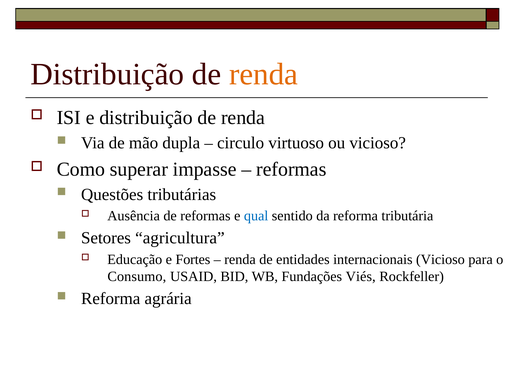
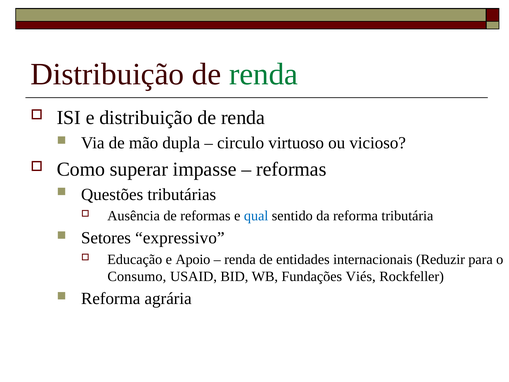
renda at (264, 74) colour: orange -> green
agricultura: agricultura -> expressivo
Fortes: Fortes -> Apoio
internacionais Vicioso: Vicioso -> Reduzir
